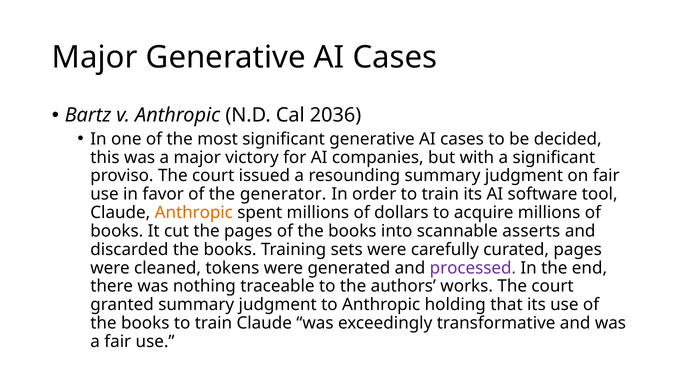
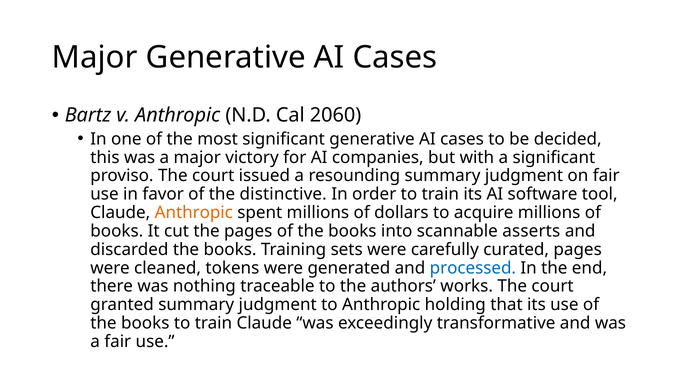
2036: 2036 -> 2060
generator: generator -> distinctive
processed colour: purple -> blue
